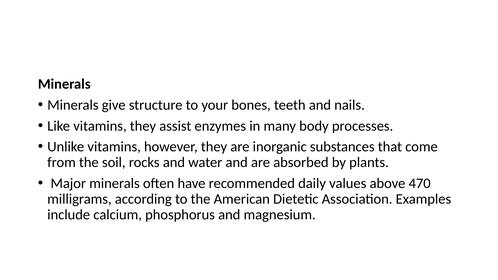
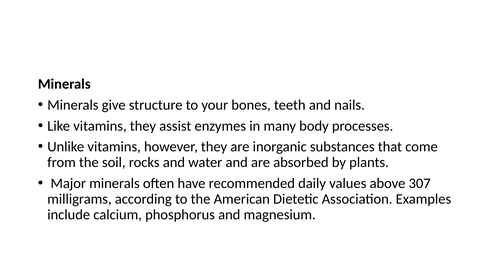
470: 470 -> 307
